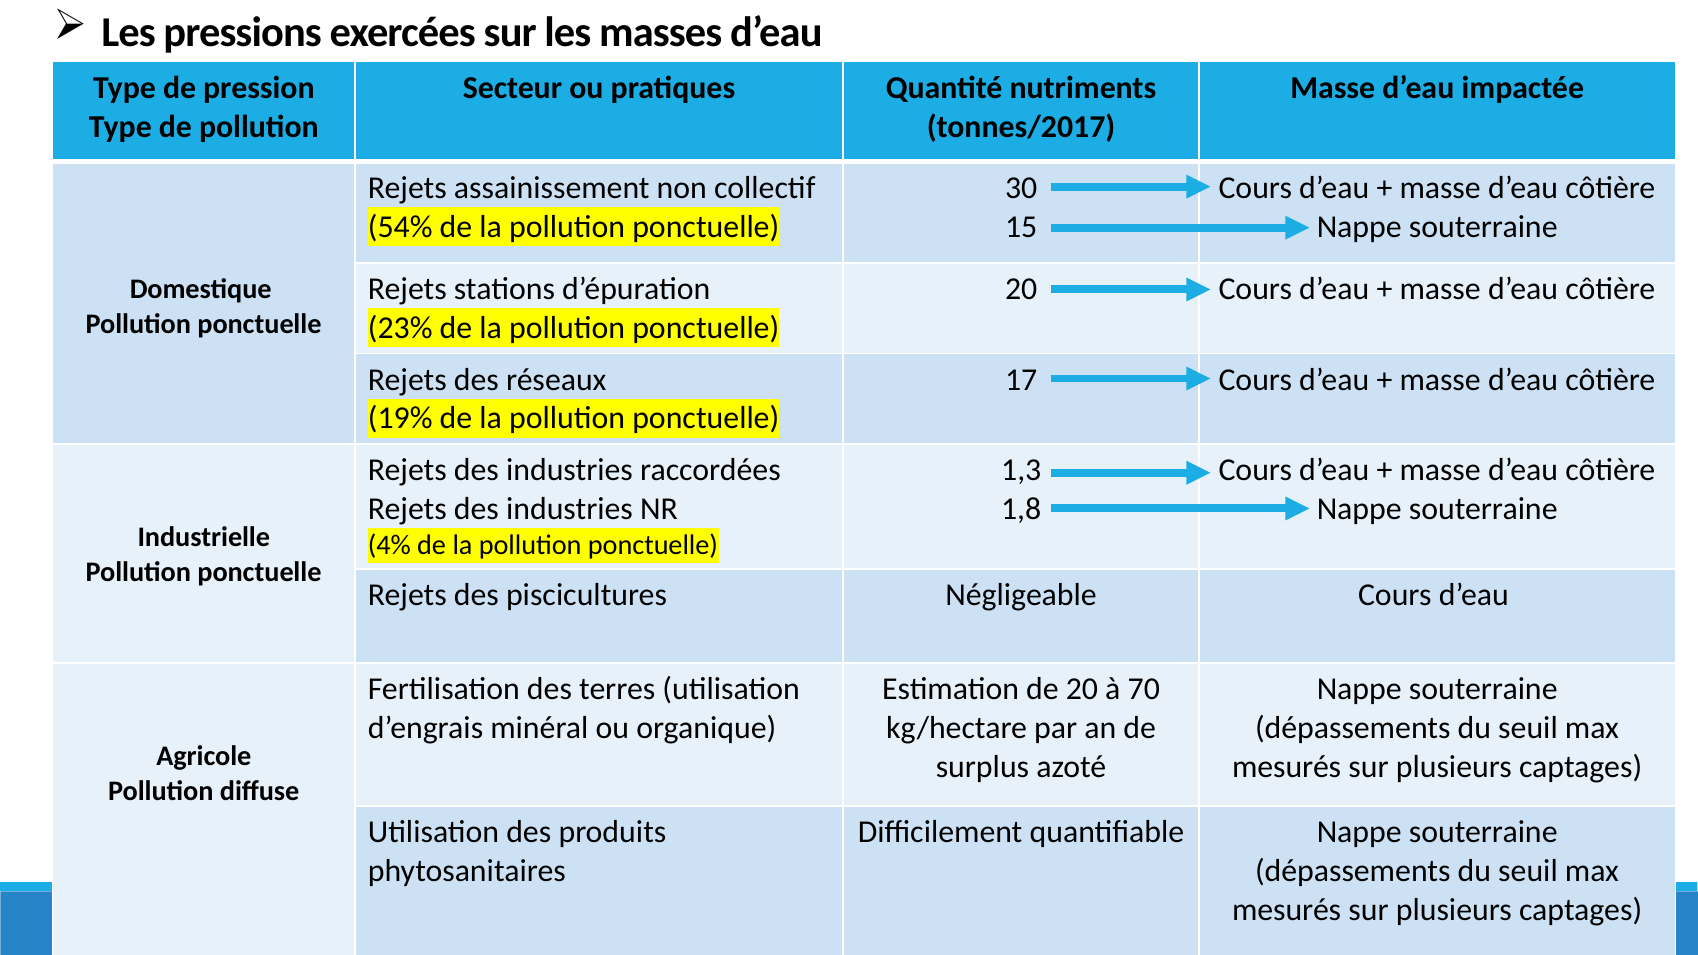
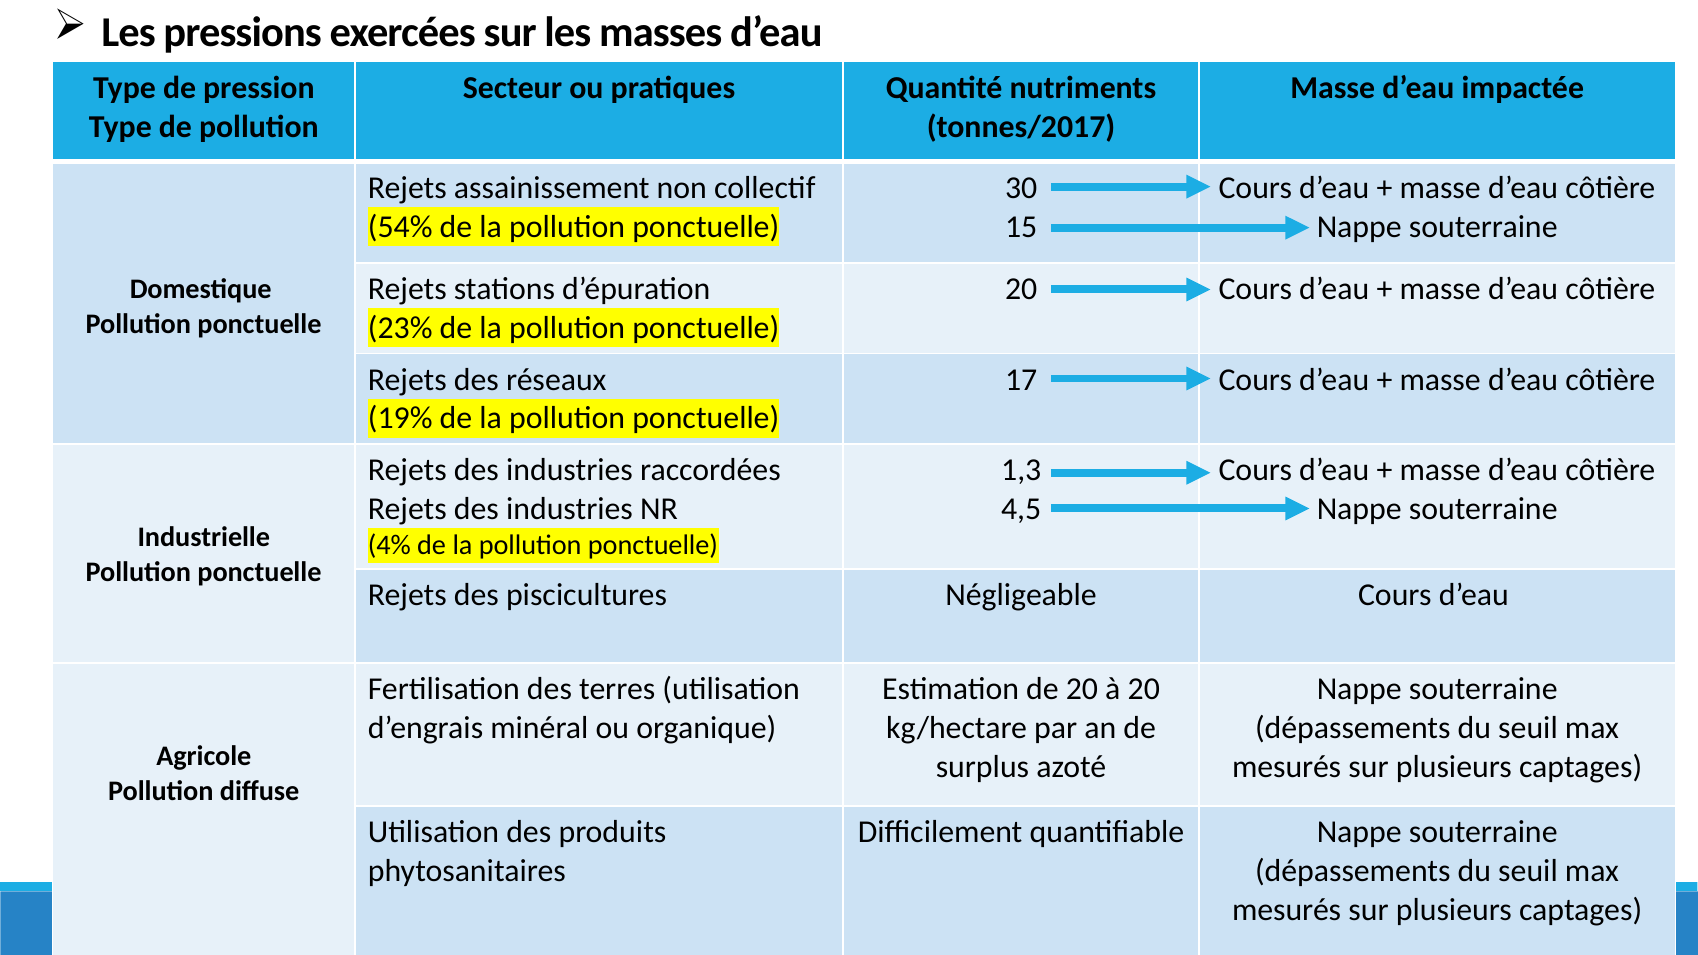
1,8: 1,8 -> 4,5
à 70: 70 -> 20
